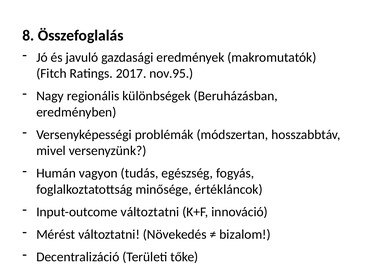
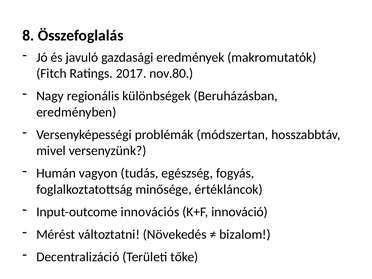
nov.95: nov.95 -> nov.80
Input-outcome változtatni: változtatni -> innovációs
